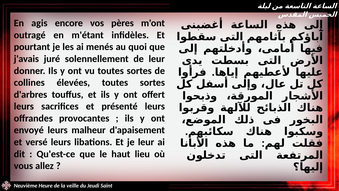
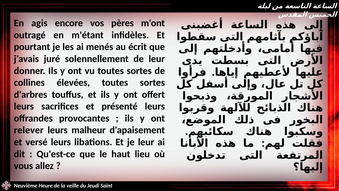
quoi: quoi -> écrit
envoyé: envoyé -> relever
